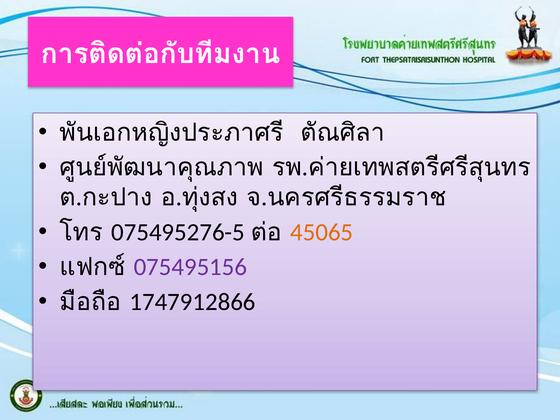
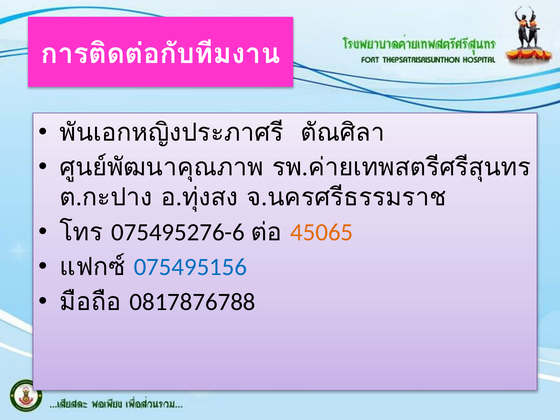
075495276-5: 075495276-5 -> 075495276-6
075495156 colour: purple -> blue
1747912866: 1747912866 -> 0817876788
